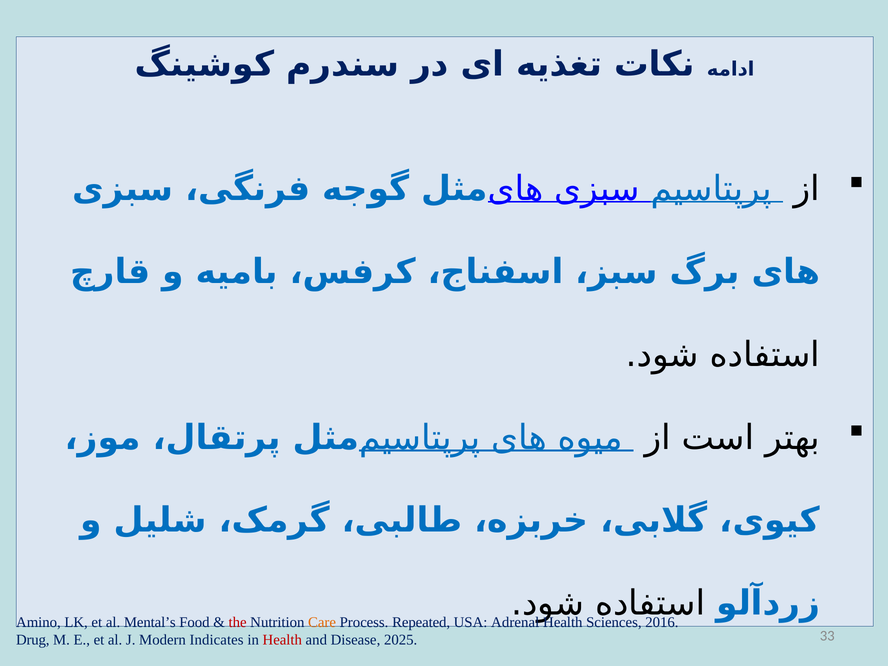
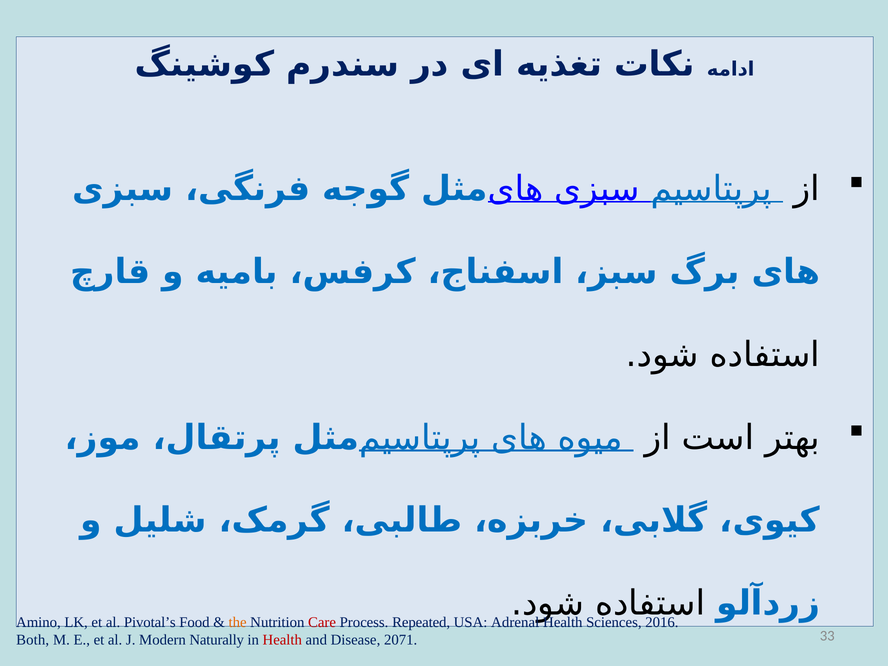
Mental’s: Mental’s -> Pivotal’s
the colour: red -> orange
Care colour: orange -> red
Drug: Drug -> Both
Indicates: Indicates -> Naturally
2025: 2025 -> 2071
